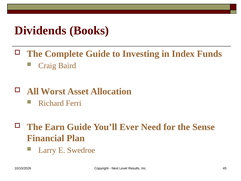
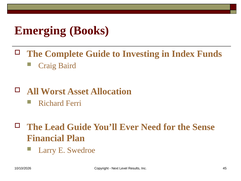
Dividends: Dividends -> Emerging
Earn: Earn -> Lead
